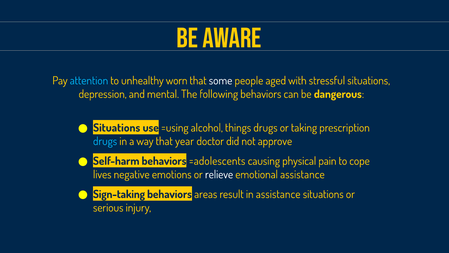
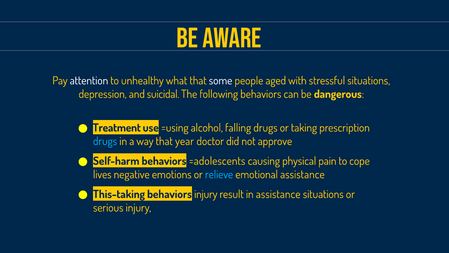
attention colour: light blue -> white
worn: worn -> what
mental: mental -> suicidal
Situations at (117, 128): Situations -> Treatment
things: things -> falling
relieve colour: white -> light blue
Sign-taking: Sign-taking -> This-taking
behaviors areas: areas -> injury
